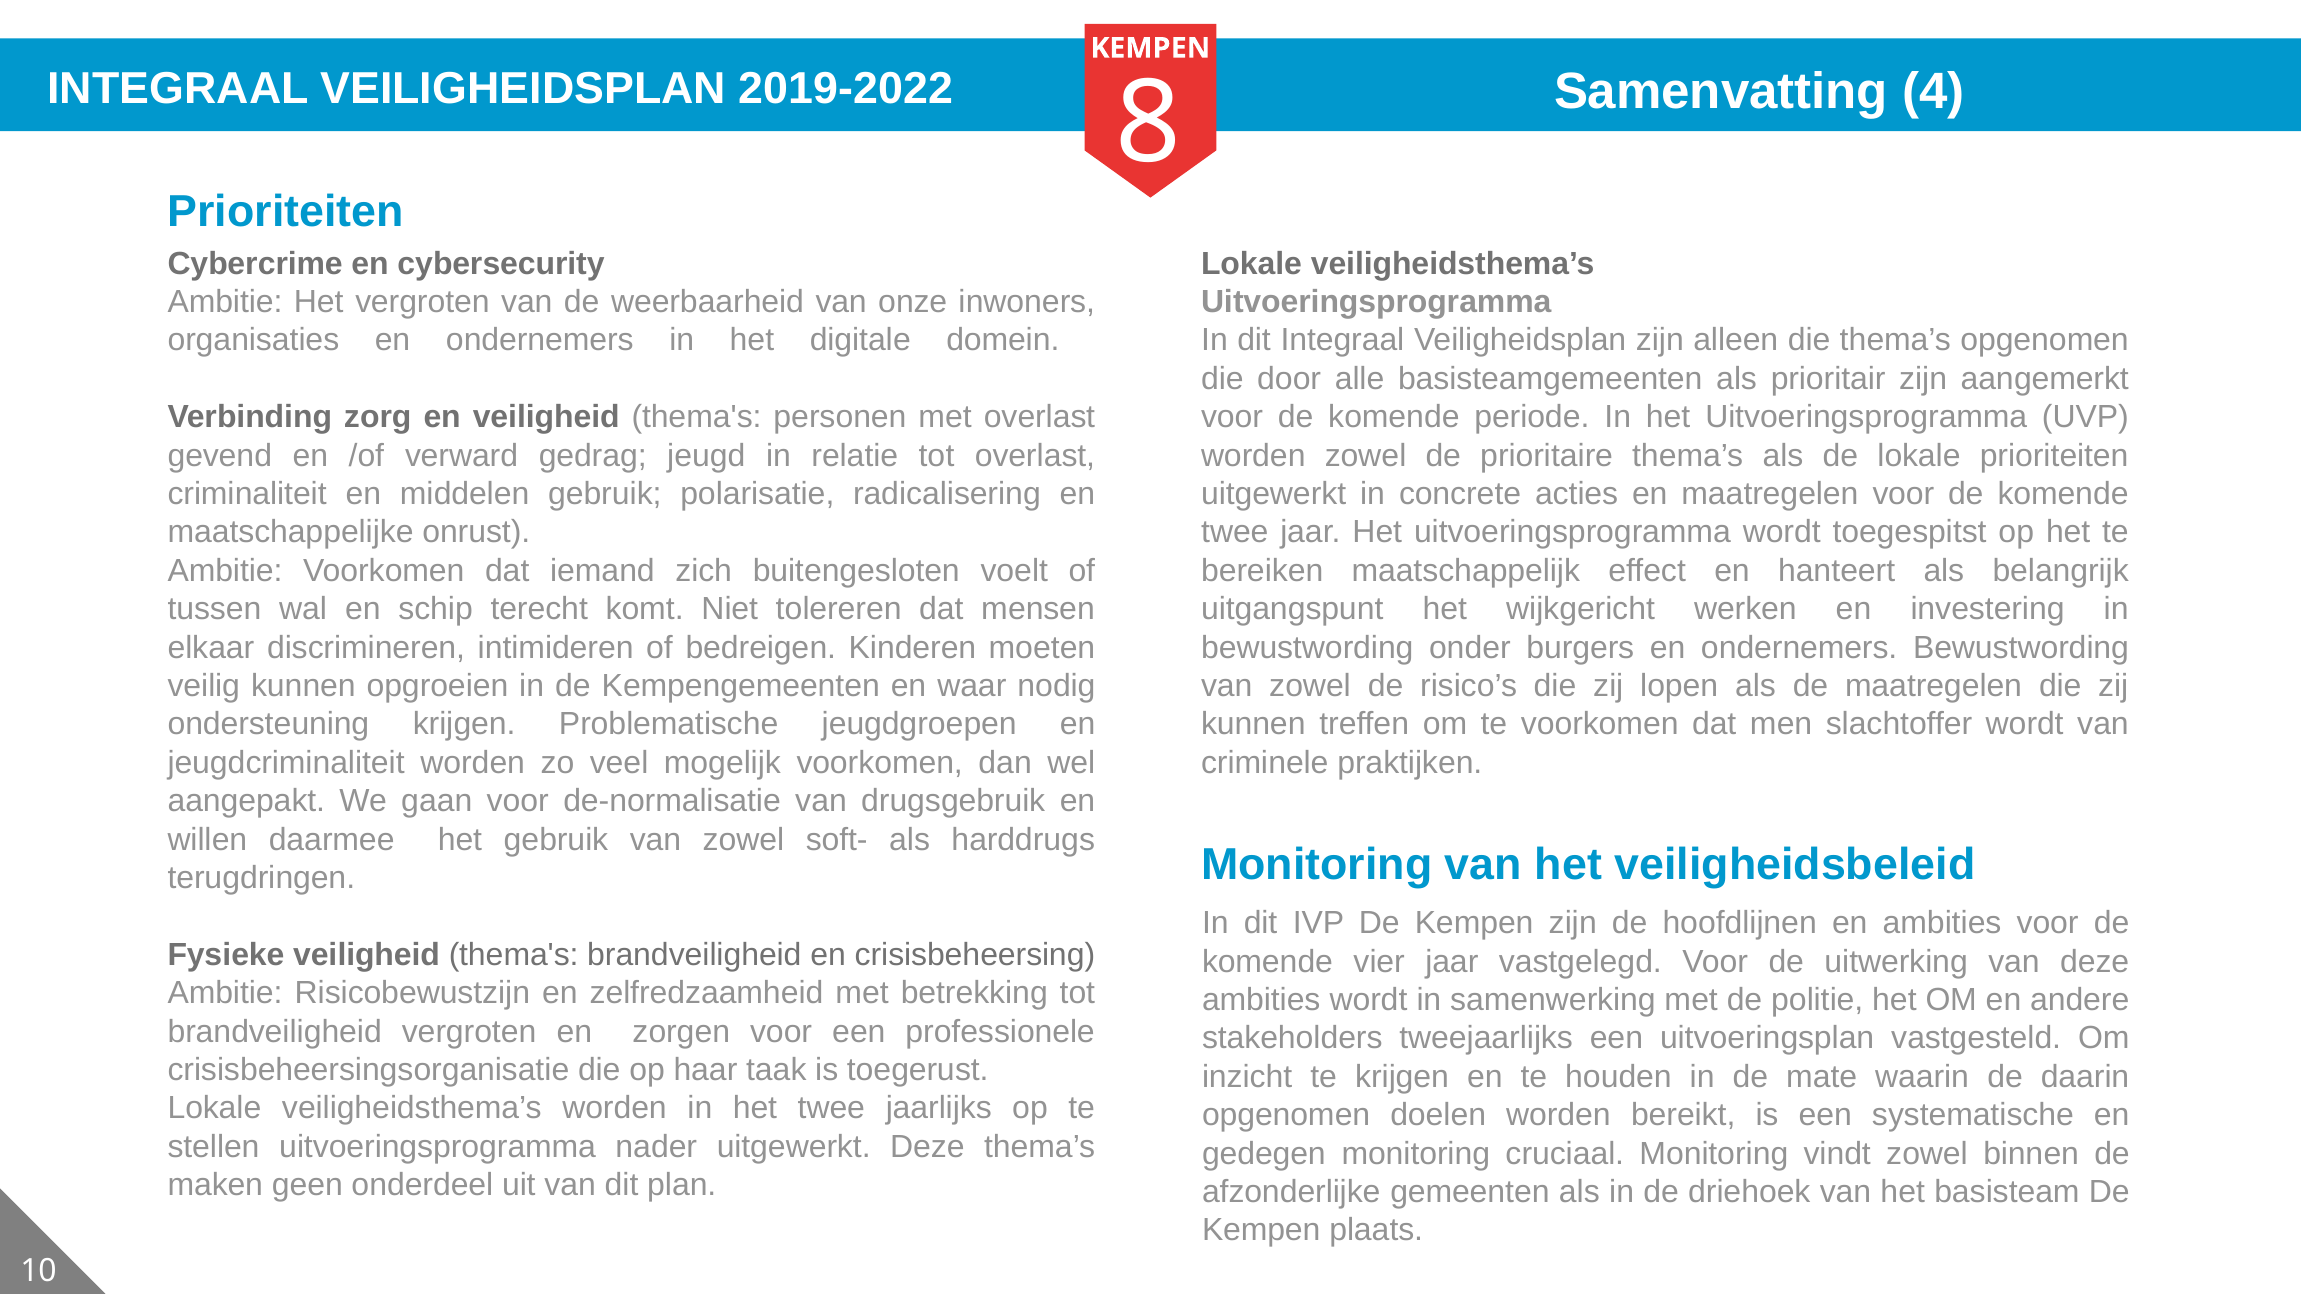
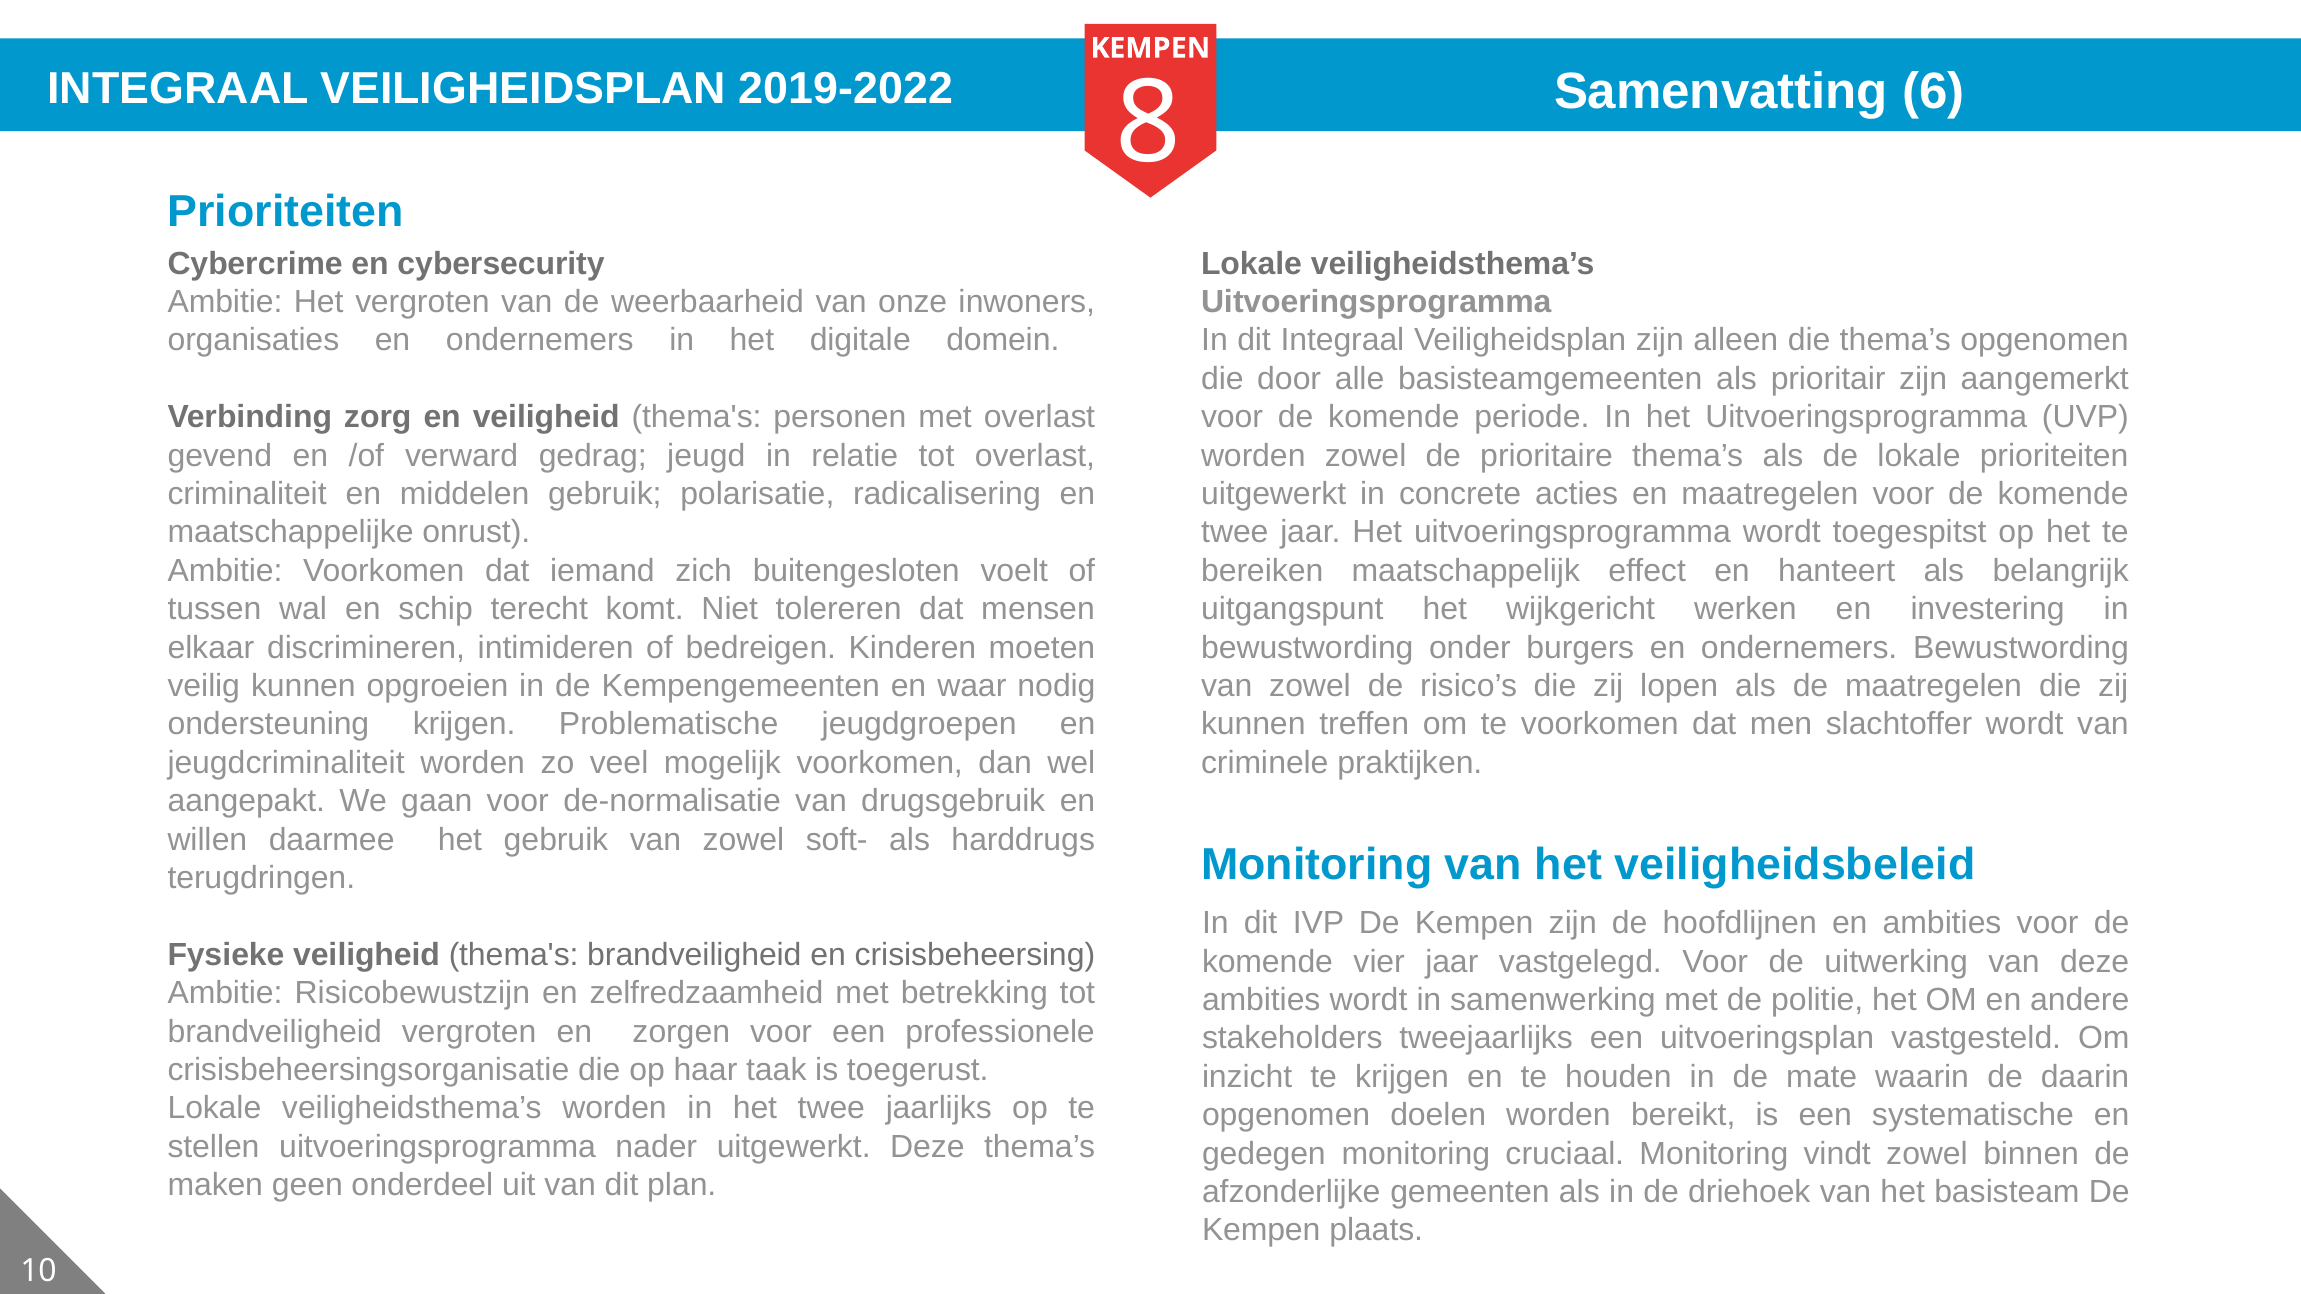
4: 4 -> 6
